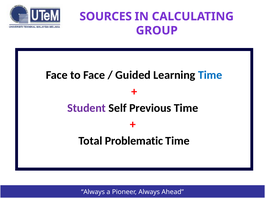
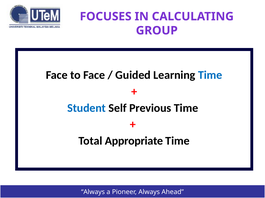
SOURCES: SOURCES -> FOCUSES
Student colour: purple -> blue
Problematic: Problematic -> Appropriate
